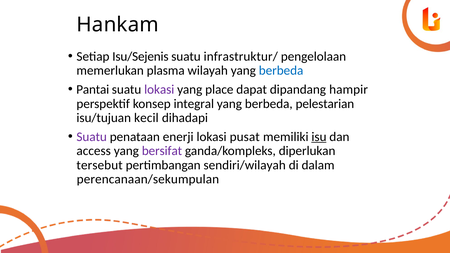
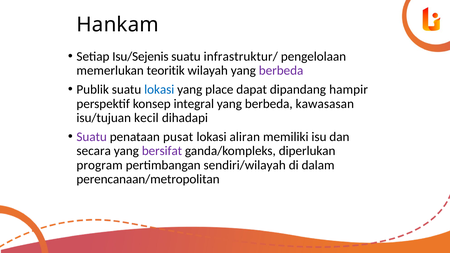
plasma: plasma -> teoritik
berbeda at (281, 71) colour: blue -> purple
Pantai: Pantai -> Publik
lokasi at (159, 90) colour: purple -> blue
pelestarian: pelestarian -> kawasasan
enerji: enerji -> pusat
pusat: pusat -> aliran
isu underline: present -> none
access: access -> secara
tersebut: tersebut -> program
perencanaan/sekumpulan: perencanaan/sekumpulan -> perencanaan/metropolitan
